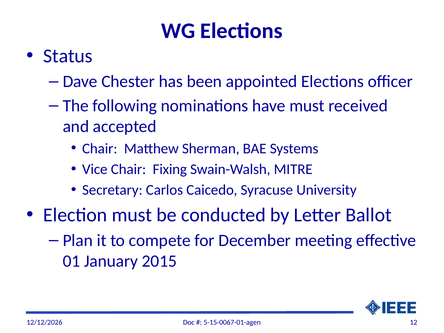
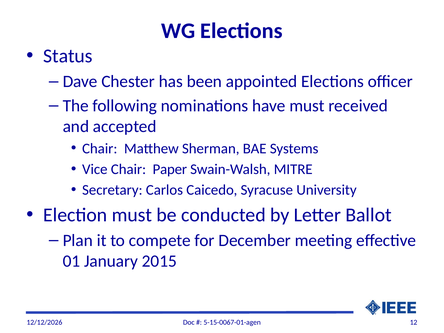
Fixing: Fixing -> Paper
